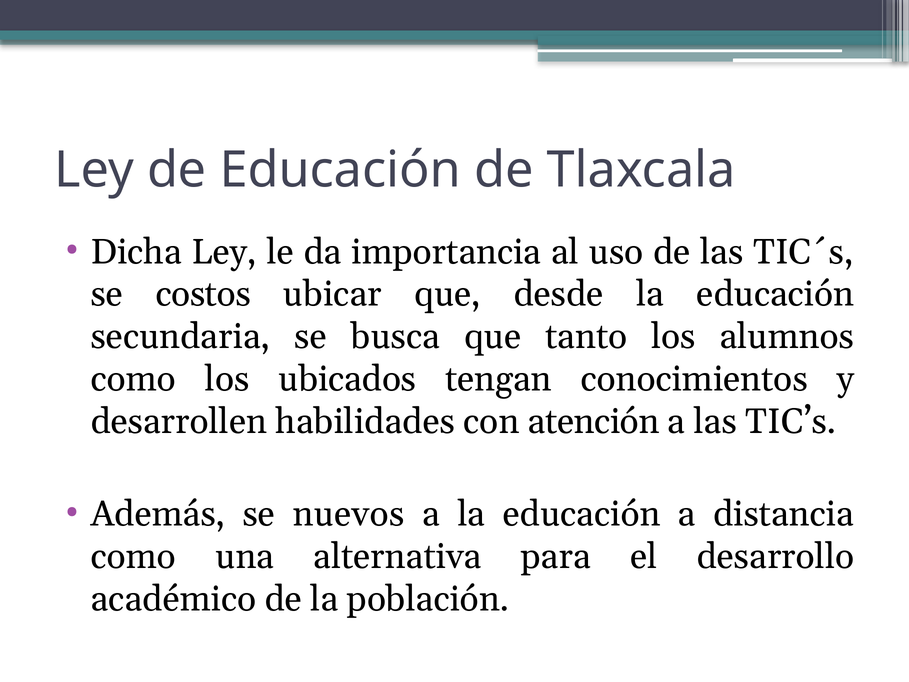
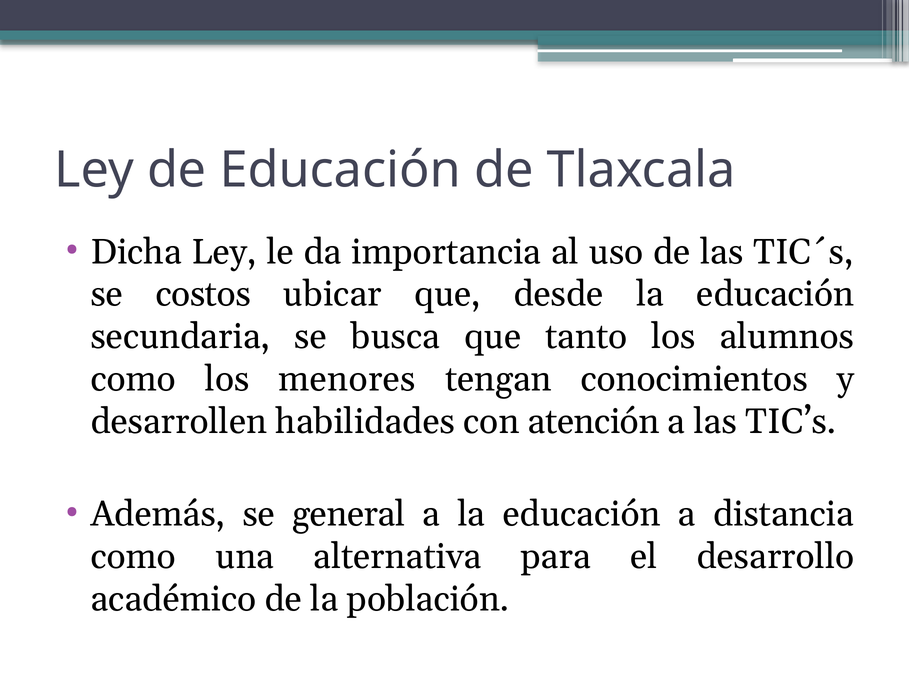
ubicados: ubicados -> menores
nuevos: nuevos -> general
